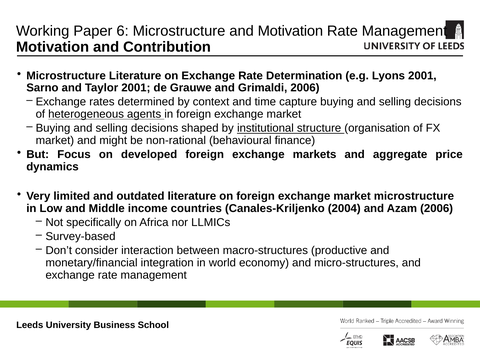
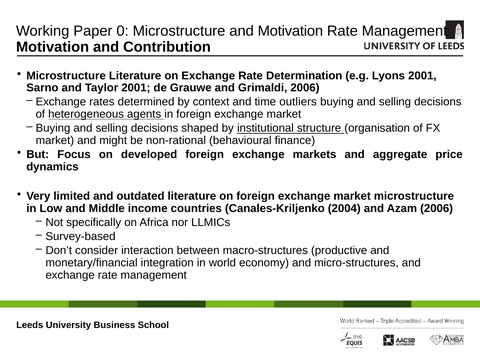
6: 6 -> 0
capture: capture -> outliers
